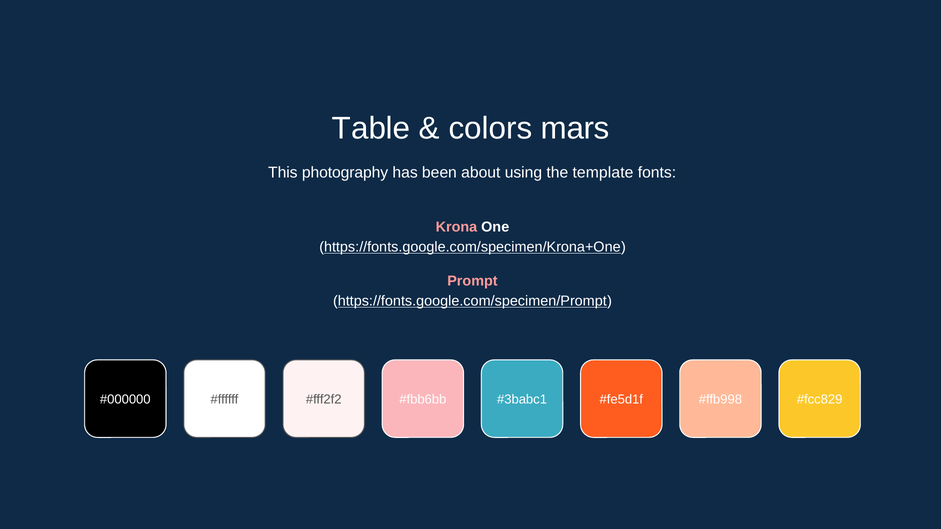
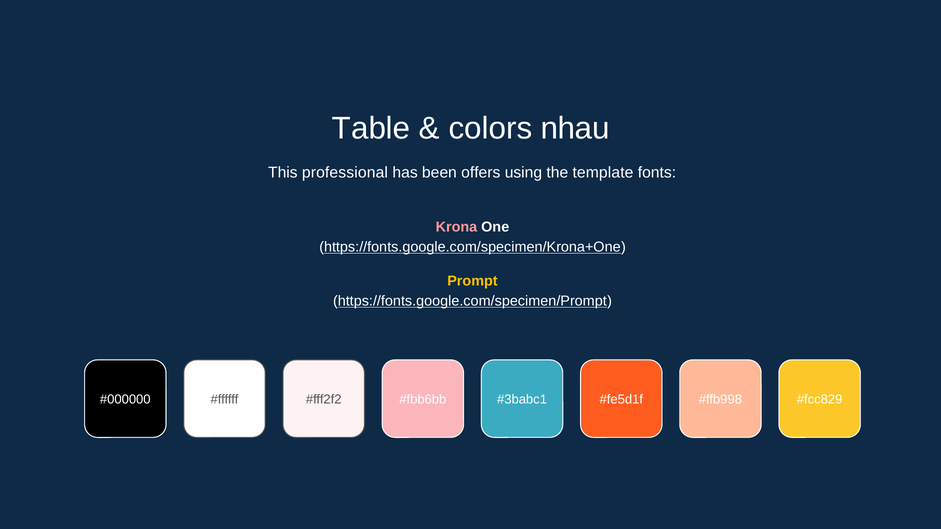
mars: mars -> nhau
photography: photography -> professional
about: about -> offers
Prompt colour: pink -> yellow
